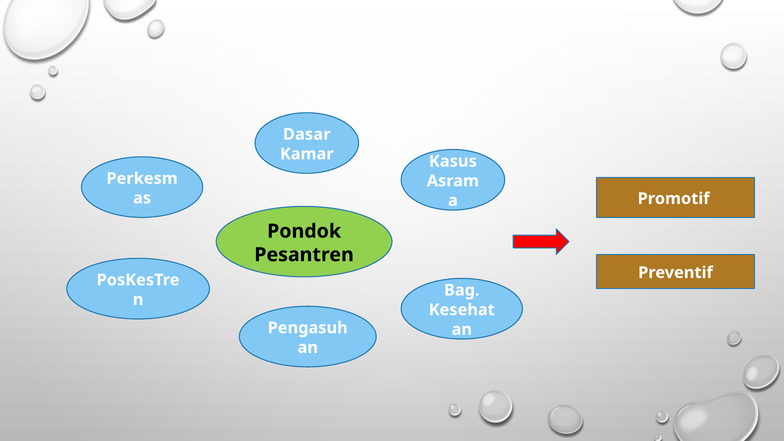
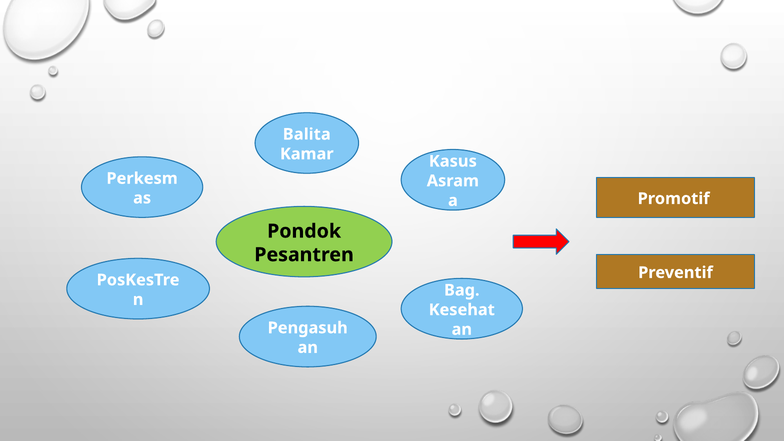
Dasar: Dasar -> Balita
